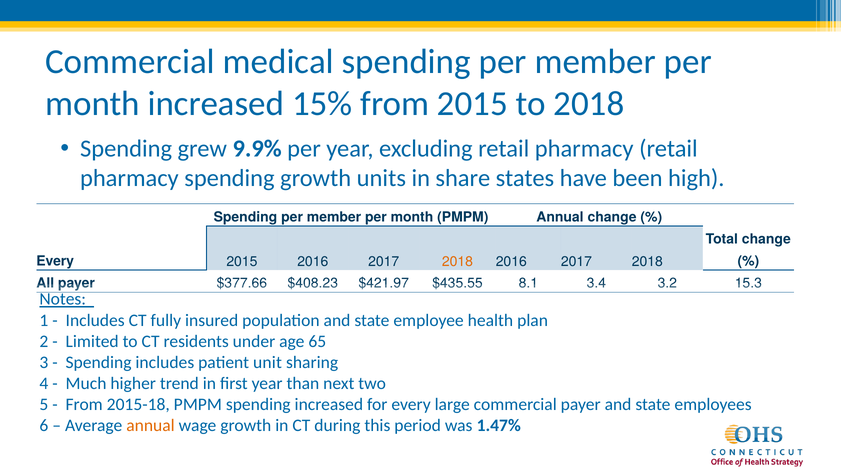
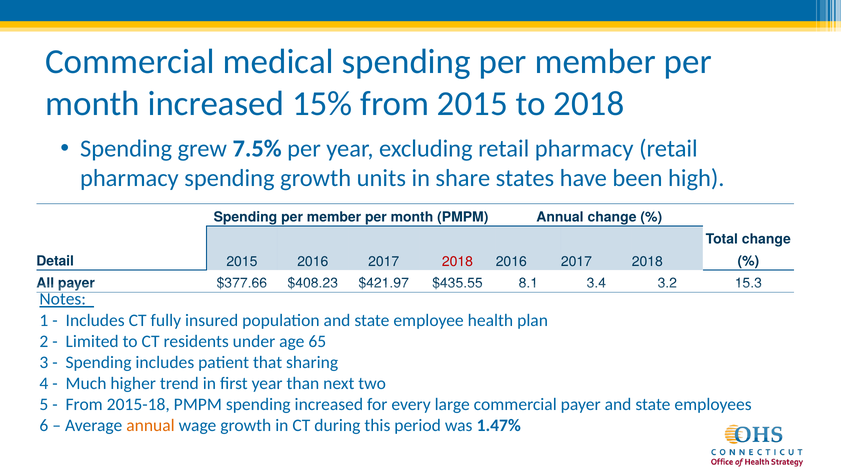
9.9%: 9.9% -> 7.5%
Every at (55, 261): Every -> Detail
2018 at (458, 262) colour: orange -> red
unit: unit -> that
